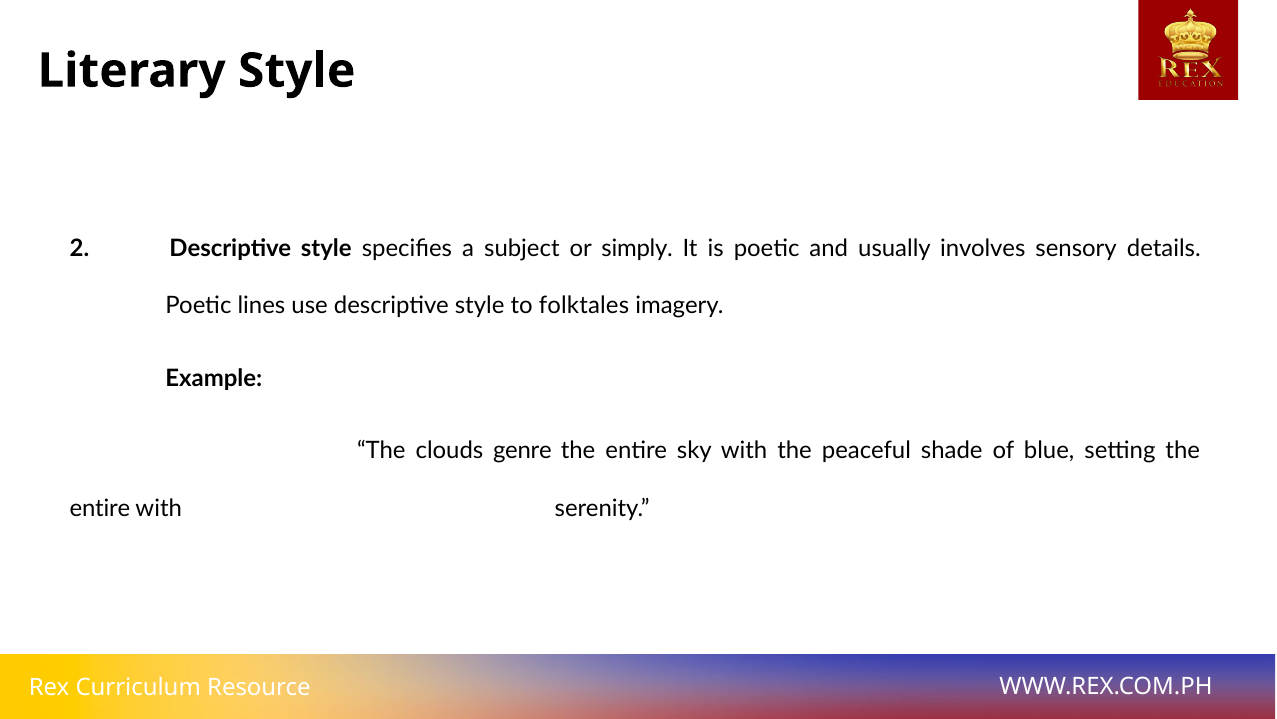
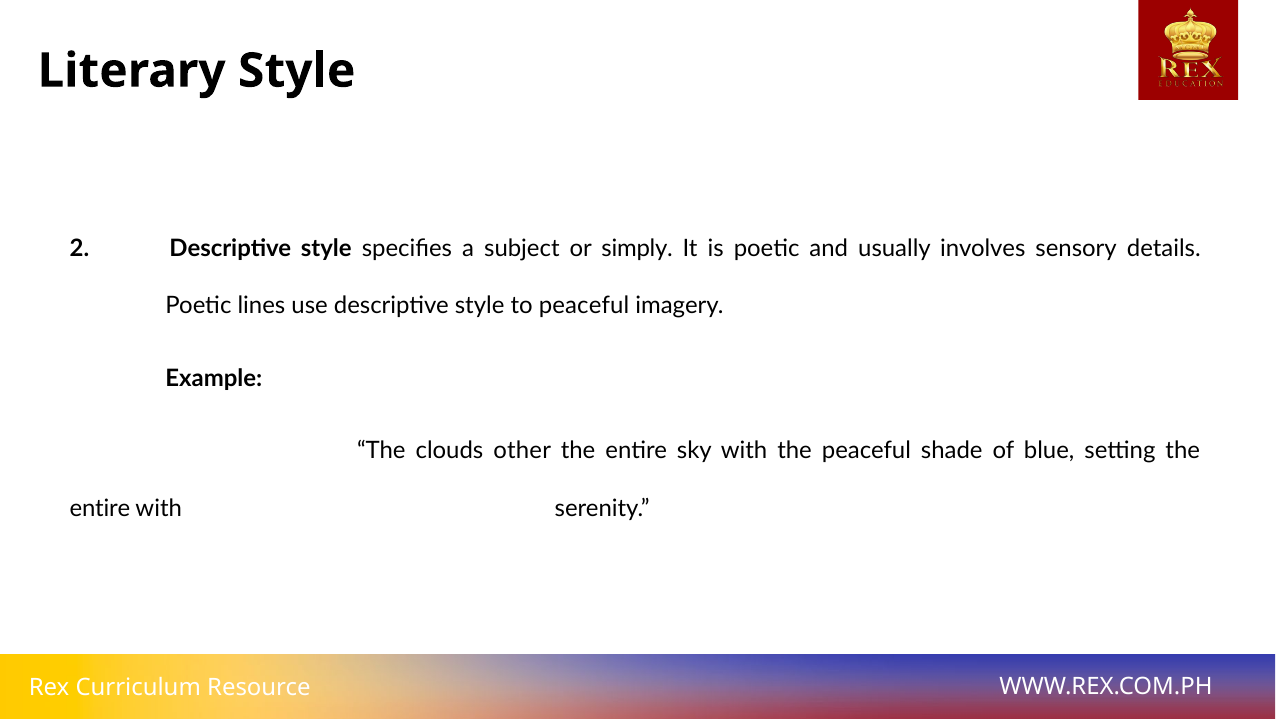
to folktales: folktales -> peaceful
genre: genre -> other
